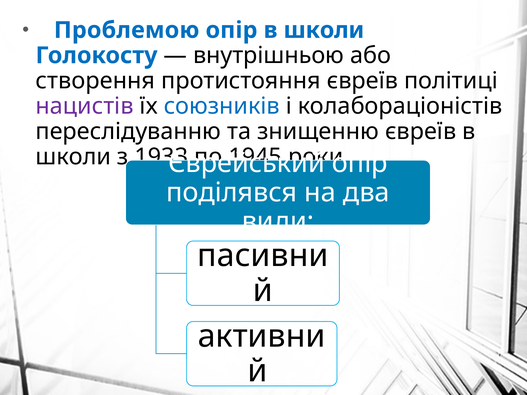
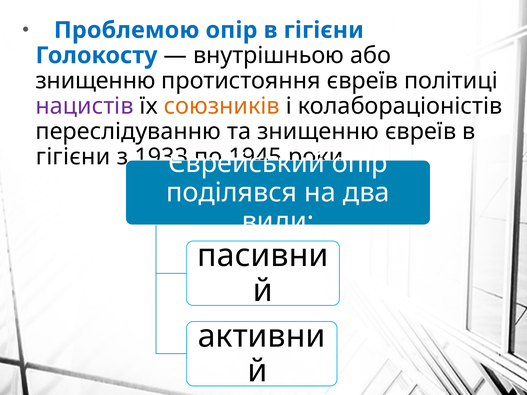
опір в школи: школи -> гігієни
створення at (95, 81): створення -> знищенню
союзників colour: blue -> orange
школи at (73, 157): школи -> гігієни
